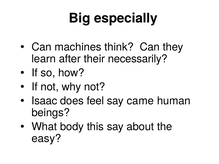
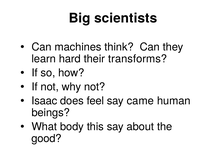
especially: especially -> scientists
after: after -> hard
necessarily: necessarily -> transforms
easy: easy -> good
